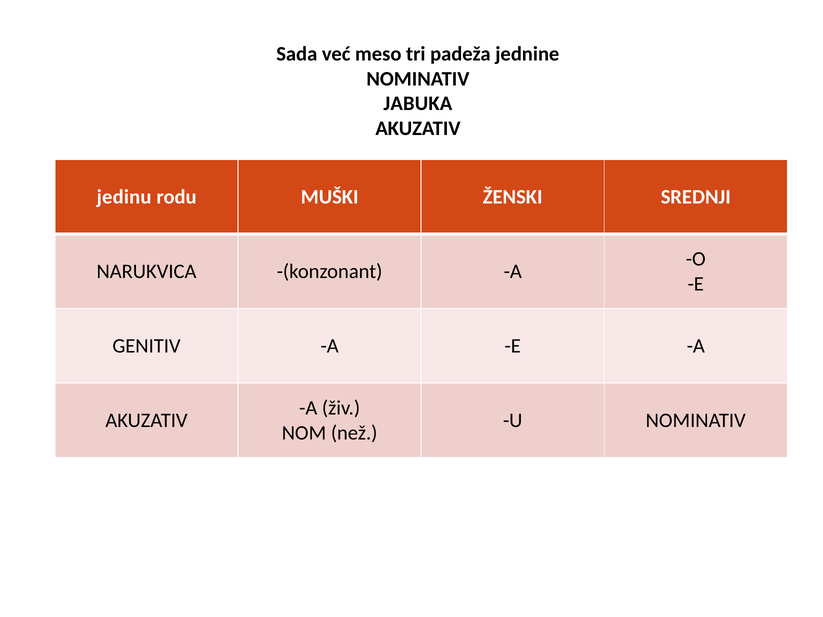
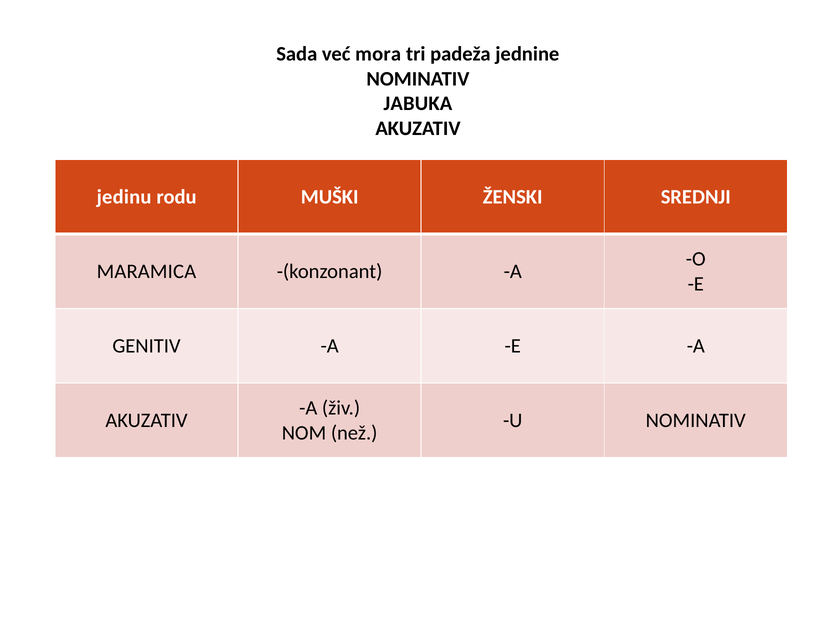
meso: meso -> mora
NARUKVICA: NARUKVICA -> MARAMICA
